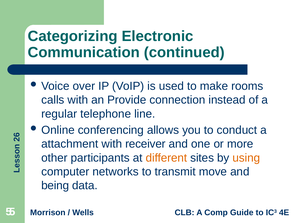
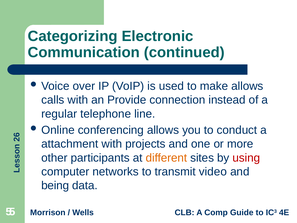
make rooms: rooms -> allows
receiver: receiver -> projects
using colour: orange -> red
move: move -> video
